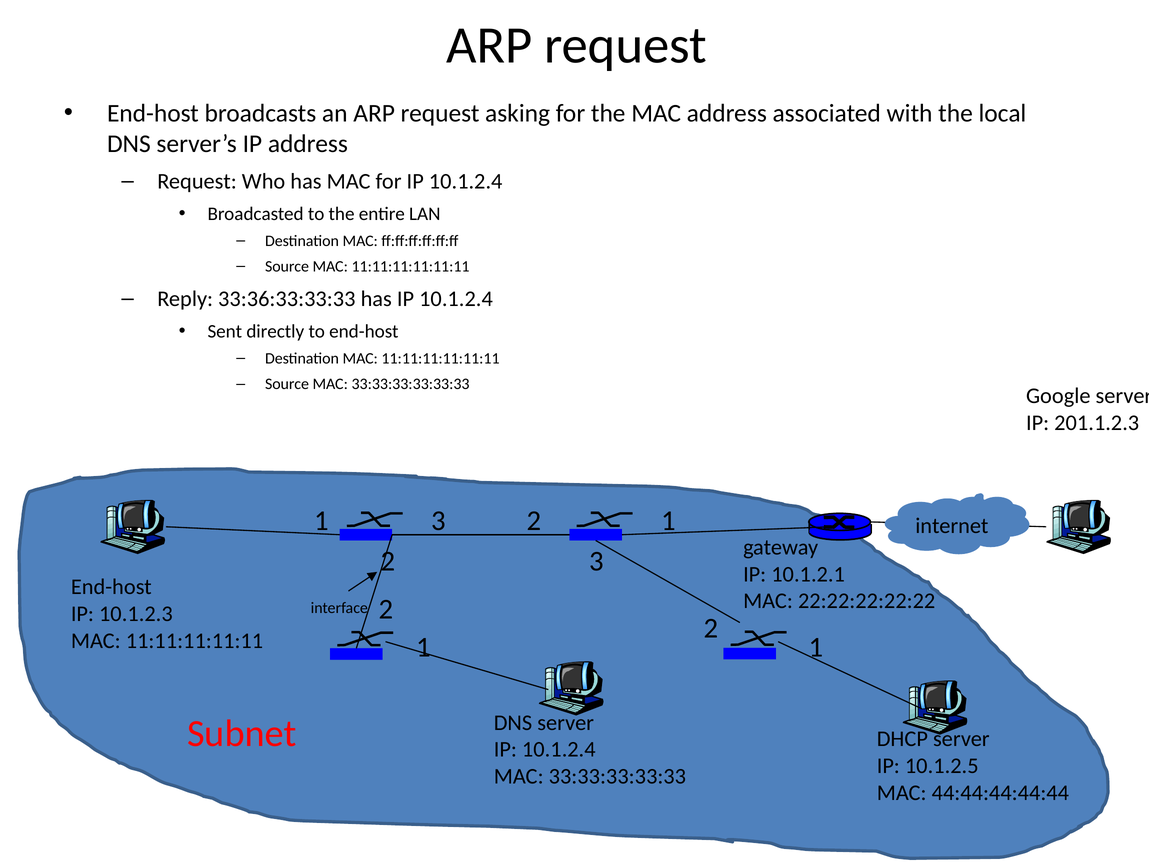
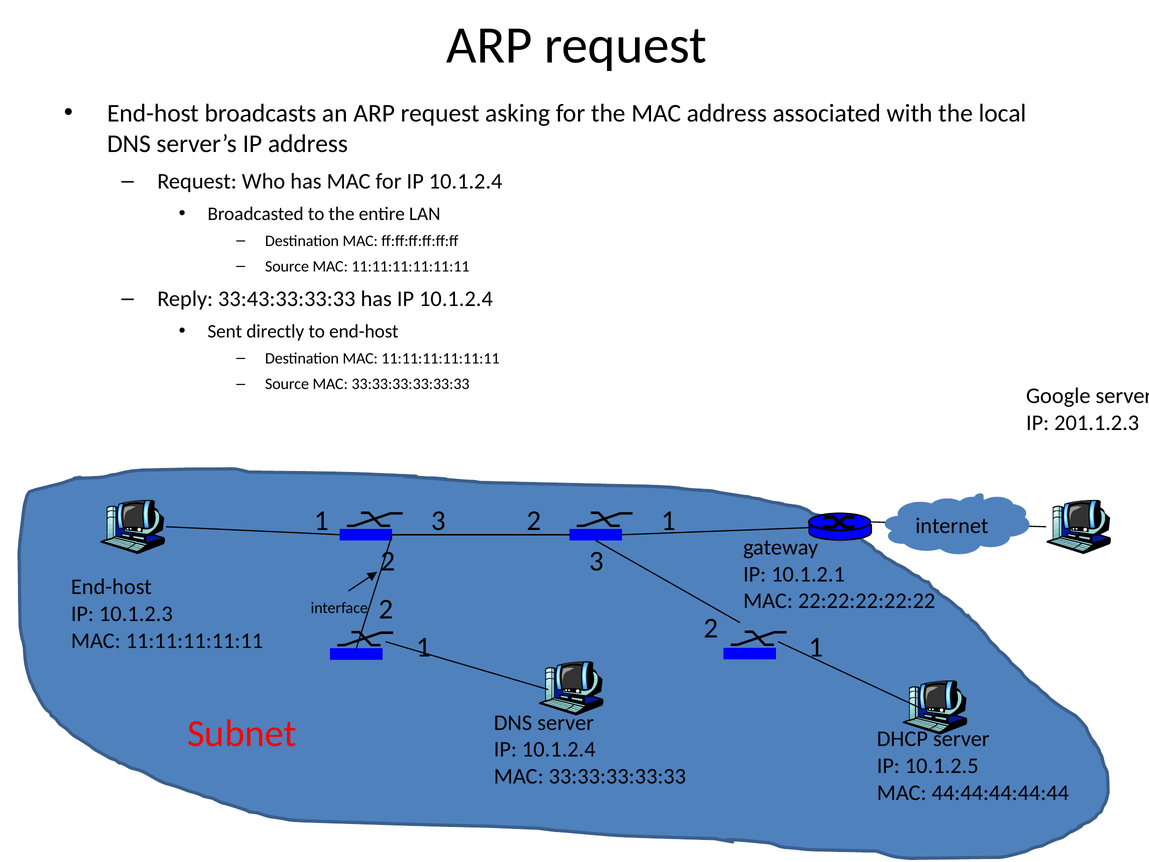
33:36:33:33:33: 33:36:33:33:33 -> 33:43:33:33:33
